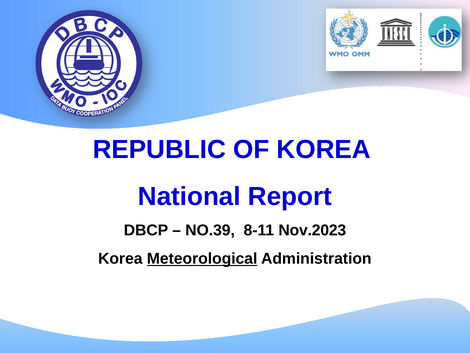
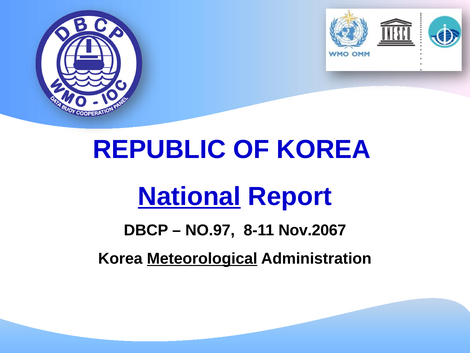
National underline: none -> present
NO.39: NO.39 -> NO.97
Nov.2023: Nov.2023 -> Nov.2067
